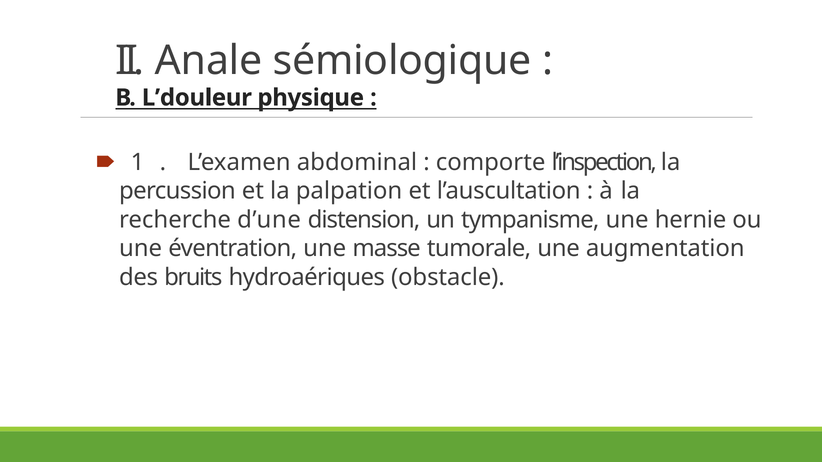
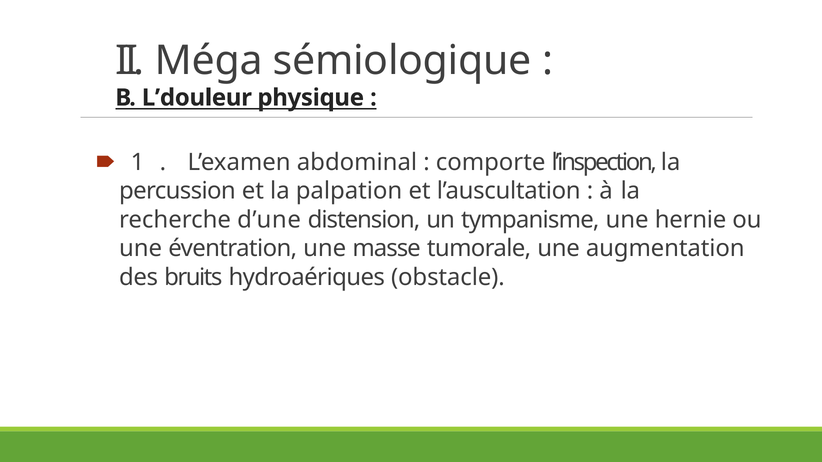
Anale: Anale -> Méga
